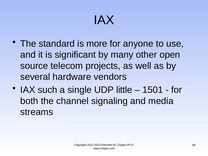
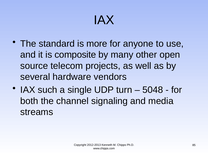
significant: significant -> composite
little: little -> turn
1501: 1501 -> 5048
